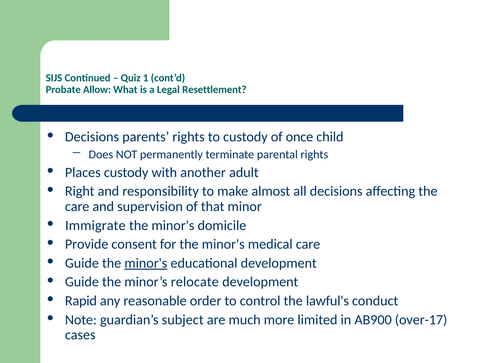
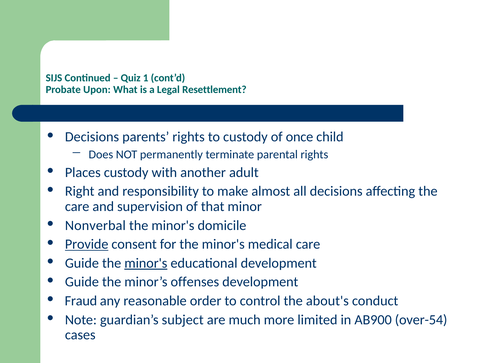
Allow: Allow -> Upon
Immigrate: Immigrate -> Nonverbal
Provide underline: none -> present
relocate: relocate -> offenses
Rapid: Rapid -> Fraud
lawful's: lawful's -> about's
over-17: over-17 -> over-54
